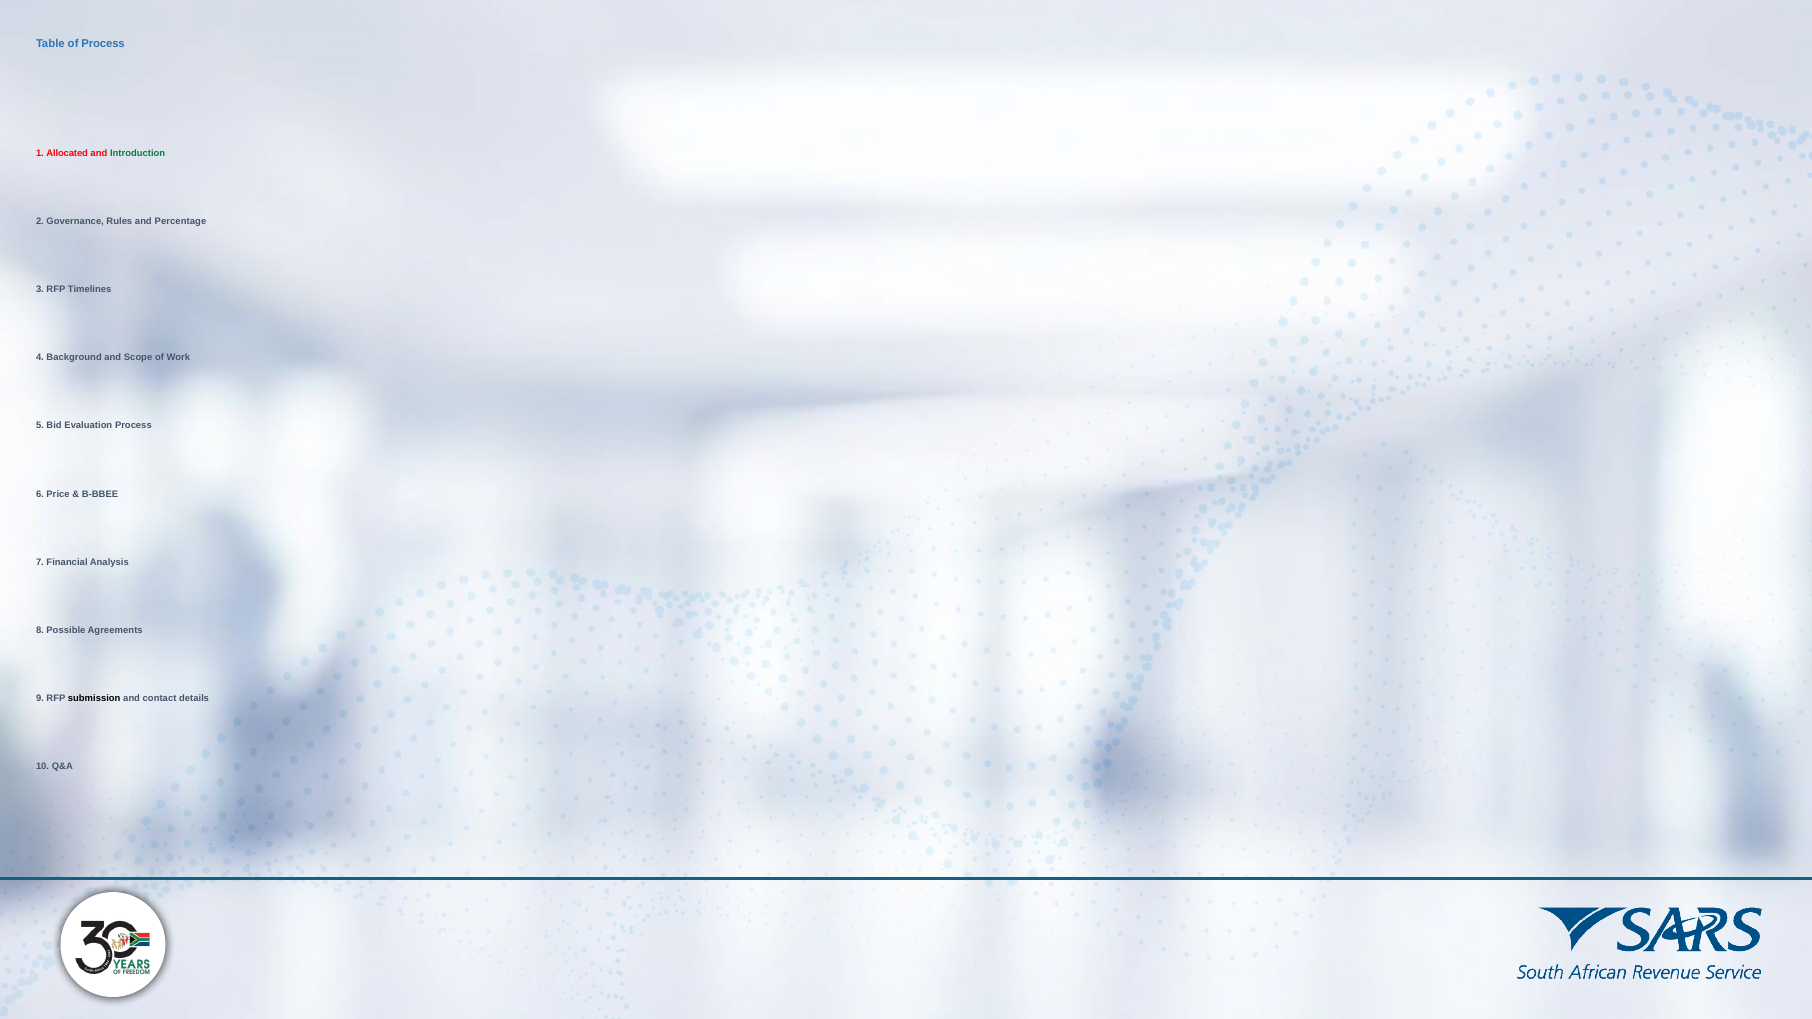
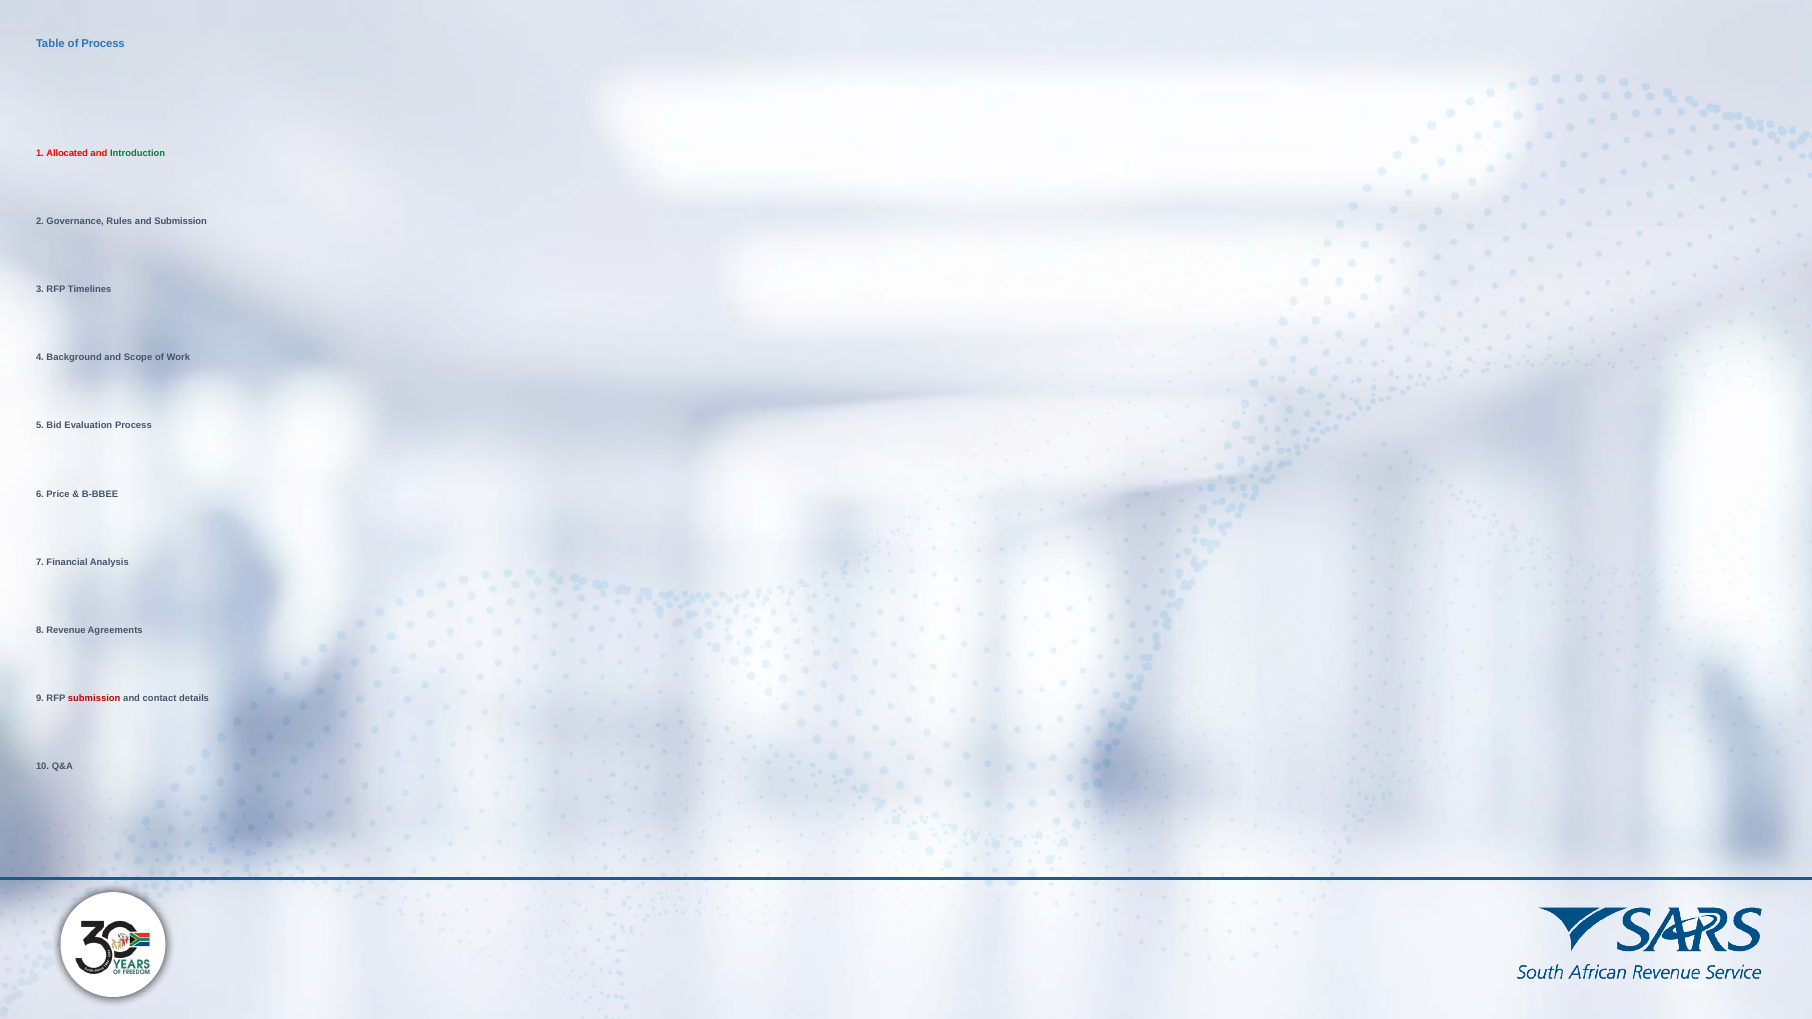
and Percentage: Percentage -> Submission
Possible: Possible -> Revenue
submission at (94, 698) colour: black -> red
